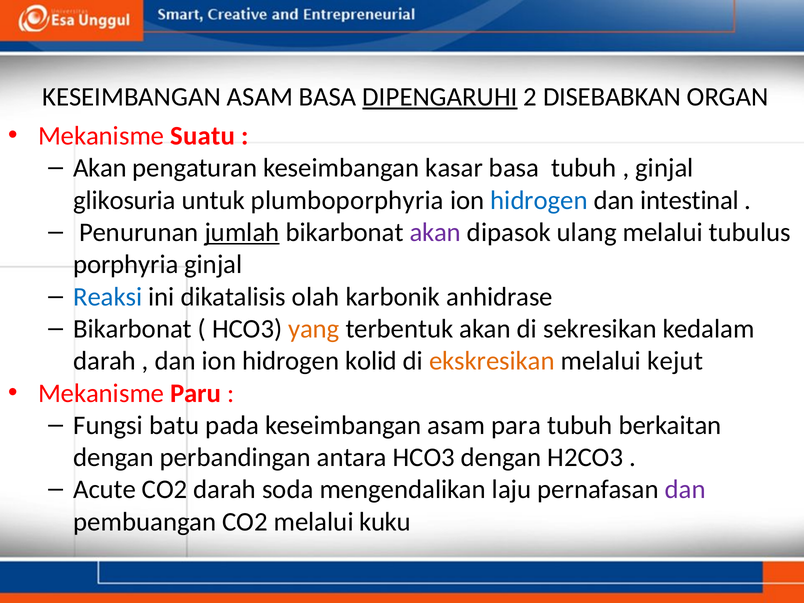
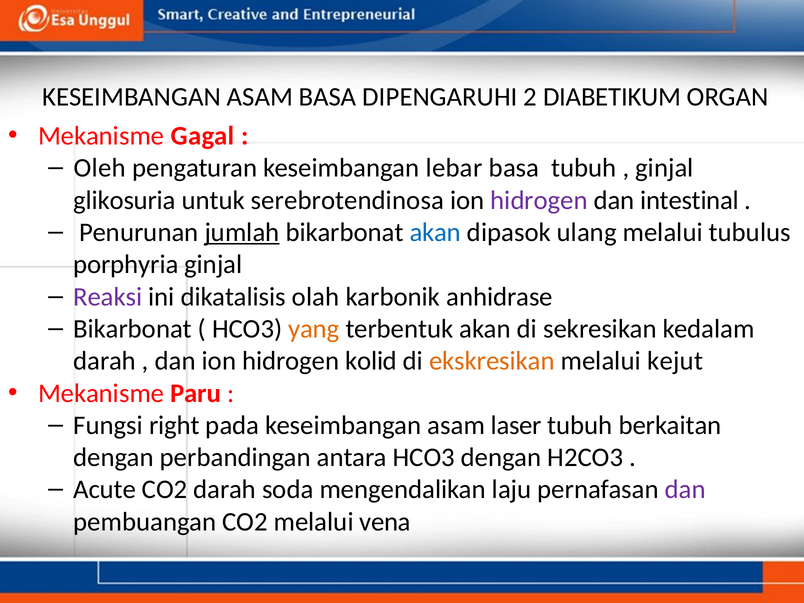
DIPENGARUHI underline: present -> none
DISEBABKAN: DISEBABKAN -> DIABETIKUM
Suatu: Suatu -> Gagal
Akan at (100, 168): Akan -> Oleh
kasar: kasar -> lebar
plumboporphyria: plumboporphyria -> serebrotendinosa
hidrogen at (539, 200) colour: blue -> purple
akan at (435, 232) colour: purple -> blue
Reaksi colour: blue -> purple
batu: batu -> right
para: para -> laser
kuku: kuku -> vena
